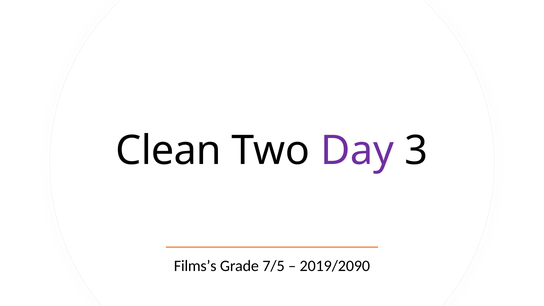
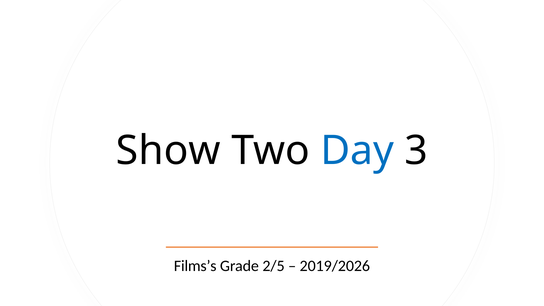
Clean: Clean -> Show
Day colour: purple -> blue
7/5: 7/5 -> 2/5
2019/2090: 2019/2090 -> 2019/2026
